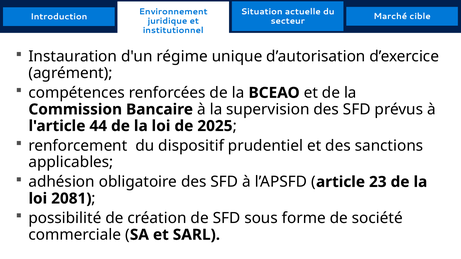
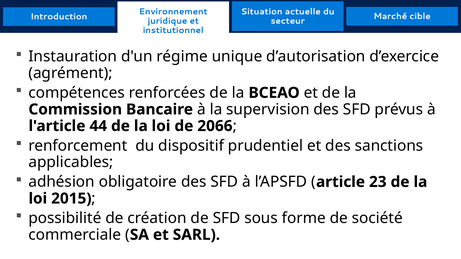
2025: 2025 -> 2066
2081: 2081 -> 2015
